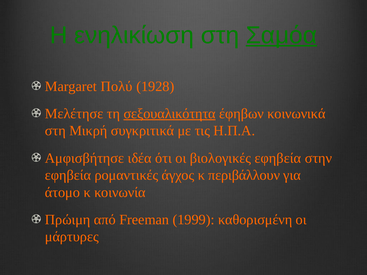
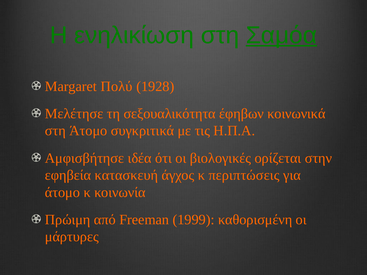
σεξουαλικότητα underline: present -> none
στη Μικρή: Μικρή -> Άτομο
βιολογικές εφηβεία: εφηβεία -> ορίζεται
ρομαντικές: ρομαντικές -> κατασκευή
περιβάλλουν: περιβάλλουν -> περιπτώσεις
